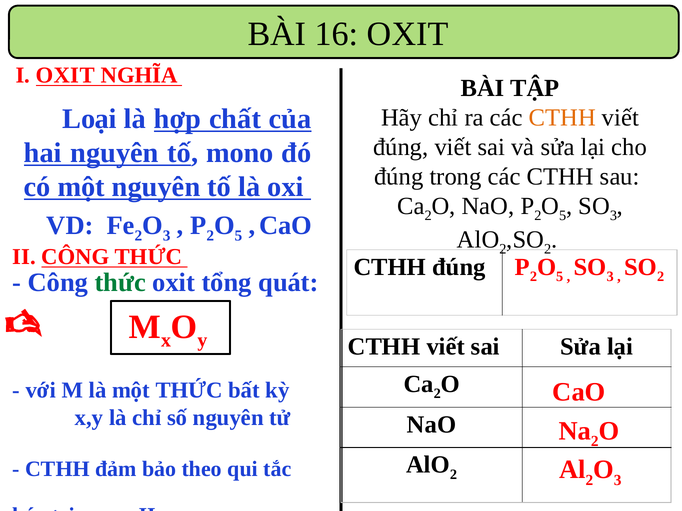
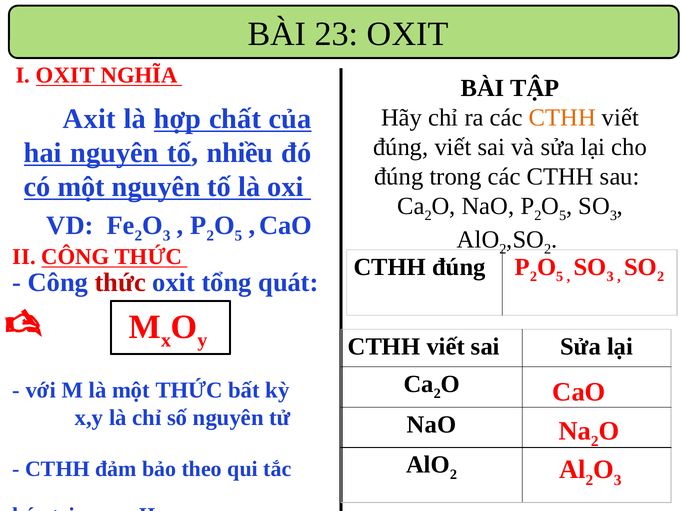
16: 16 -> 23
Loại: Loại -> Axit
mono: mono -> nhiều
thức at (120, 283) colour: green -> red
